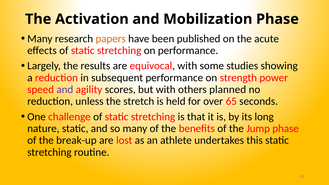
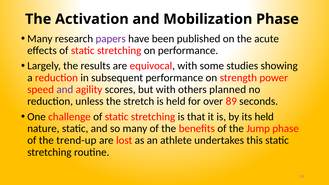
papers colour: orange -> purple
65: 65 -> 89
its long: long -> held
break-up: break-up -> trend-up
